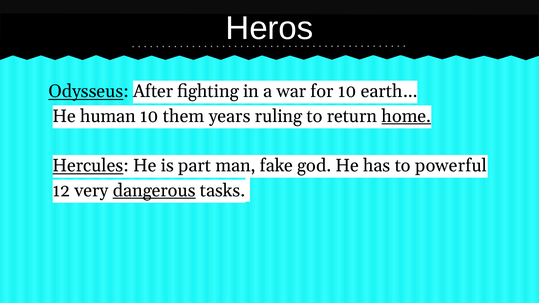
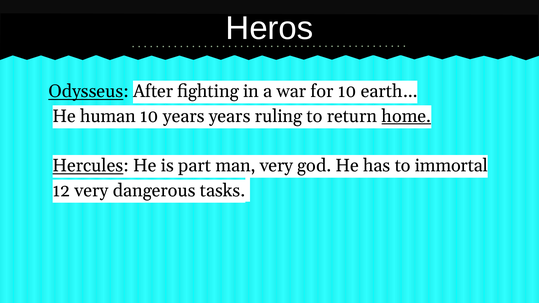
10 them: them -> years
man fake: fake -> very
powerful: powerful -> immortal
dangerous underline: present -> none
